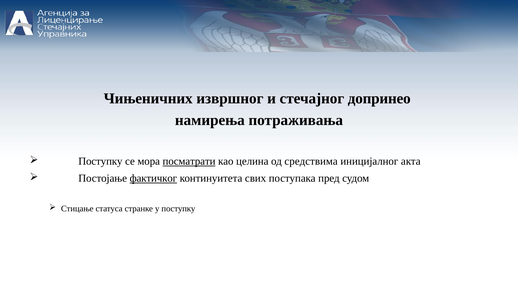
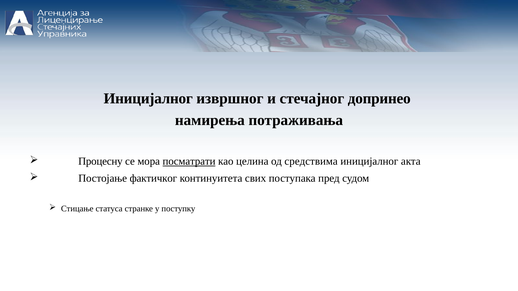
Чињеничних at (148, 99): Чињеничних -> Иницијалног
Поступку at (100, 162): Поступку -> Процесну
фактичког underline: present -> none
